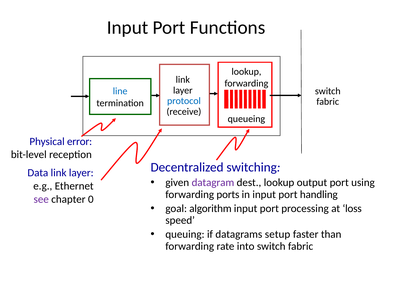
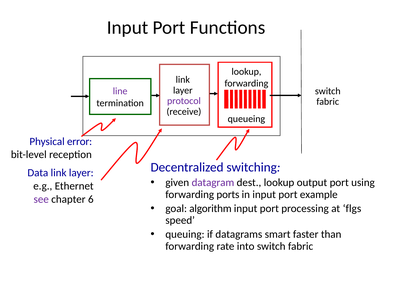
line colour: blue -> purple
protocol colour: blue -> purple
handling: handling -> example
0: 0 -> 6
loss: loss -> flgs
setup: setup -> smart
